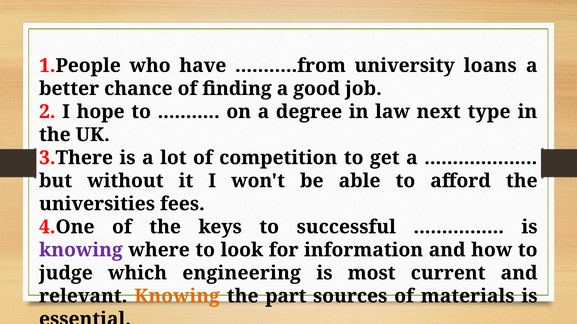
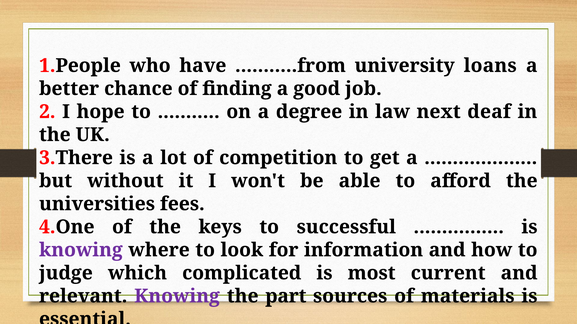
type: type -> deaf
engineering: engineering -> complicated
Knowing at (177, 297) colour: orange -> purple
